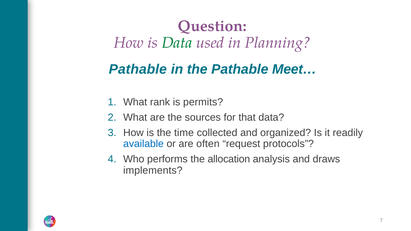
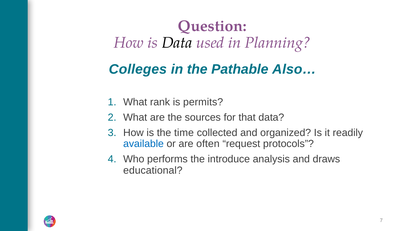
Data at (177, 43) colour: green -> black
Pathable at (138, 69): Pathable -> Colleges
Meet…: Meet… -> Also…
allocation: allocation -> introduce
implements: implements -> educational
